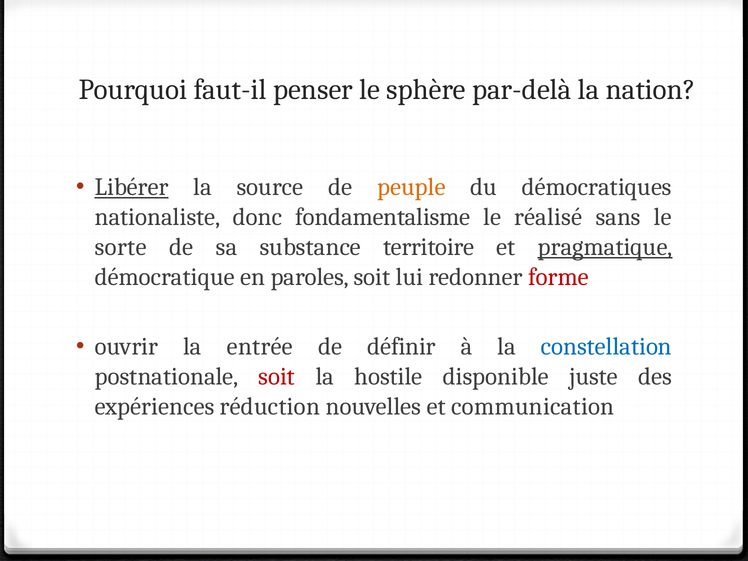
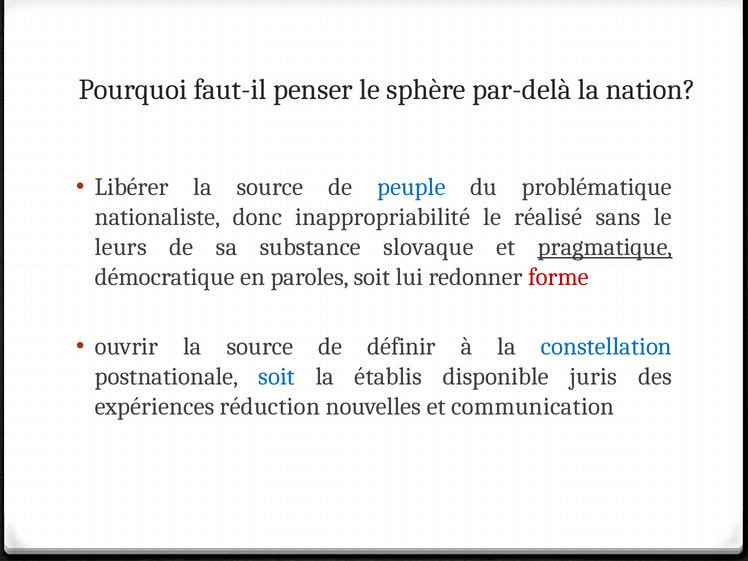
Libérer underline: present -> none
peuple colour: orange -> blue
démocratiques: démocratiques -> problématique
fondamentalisme: fondamentalisme -> inappropriabilité
sorte: sorte -> leurs
territoire: territoire -> slovaque
ouvrir la entrée: entrée -> source
soit at (277, 377) colour: red -> blue
hostile: hostile -> établis
juste: juste -> juris
